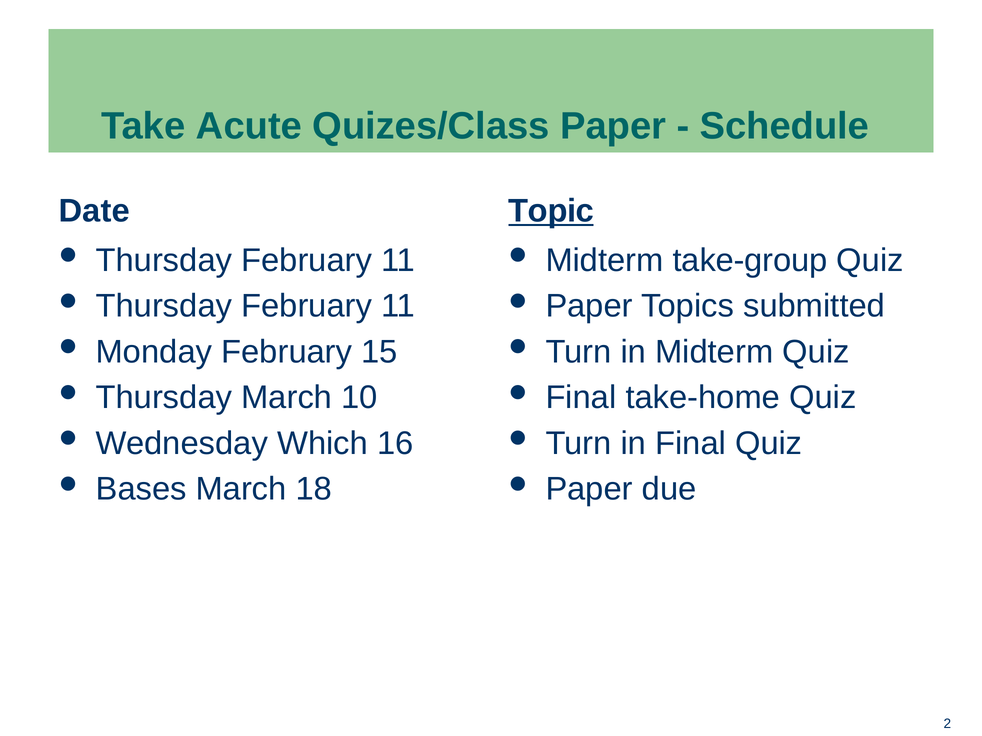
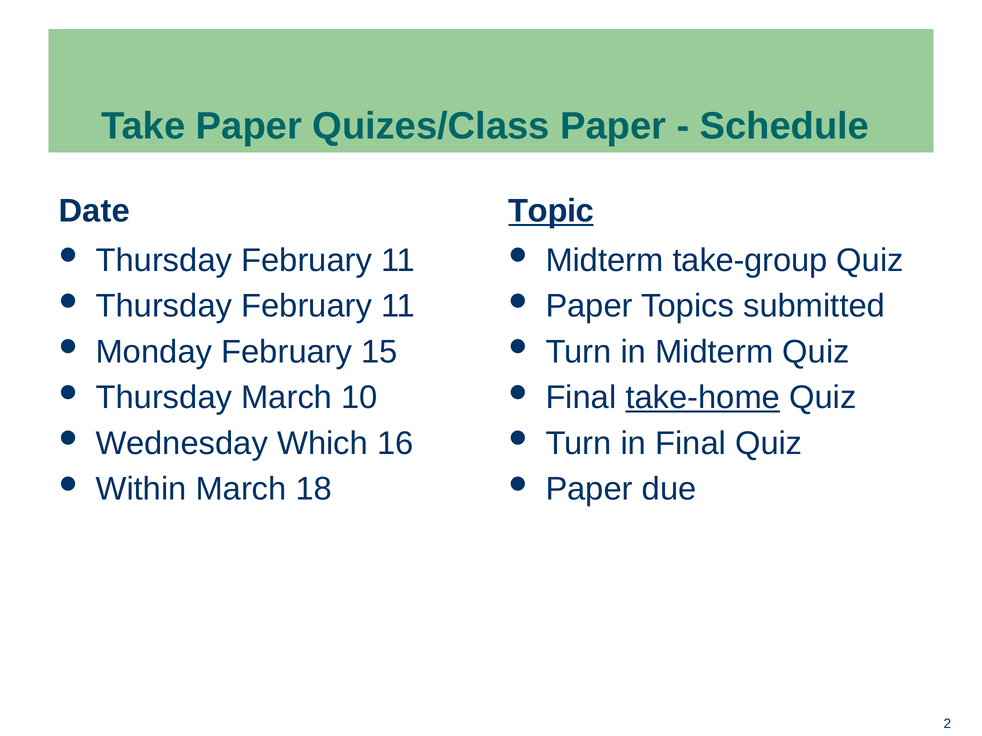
Take Acute: Acute -> Paper
take-home underline: none -> present
Bases: Bases -> Within
